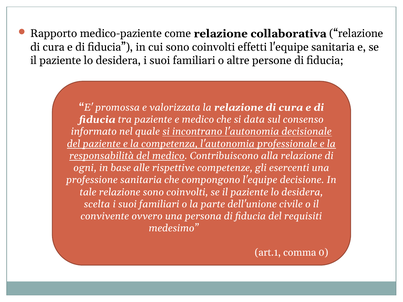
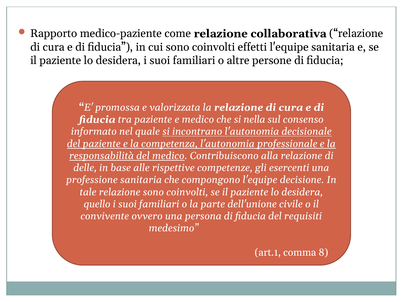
data: data -> nella
ogni: ogni -> delle
scelta: scelta -> quello
0: 0 -> 8
